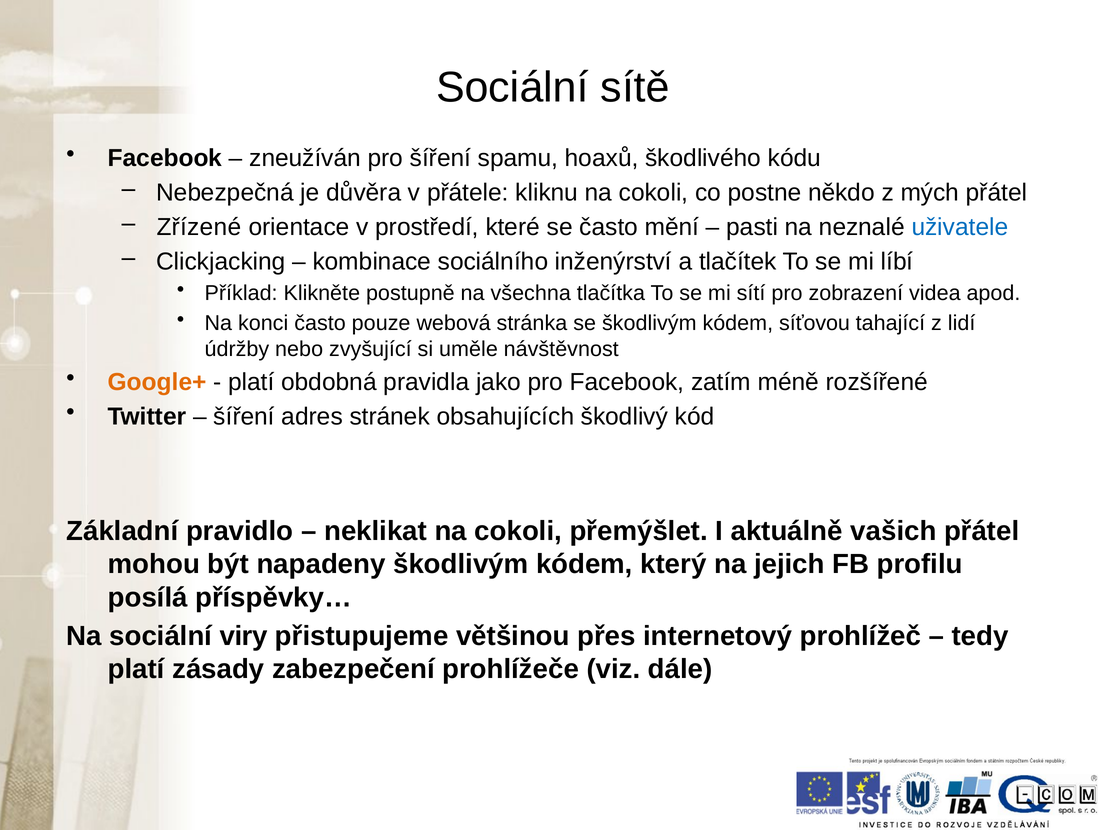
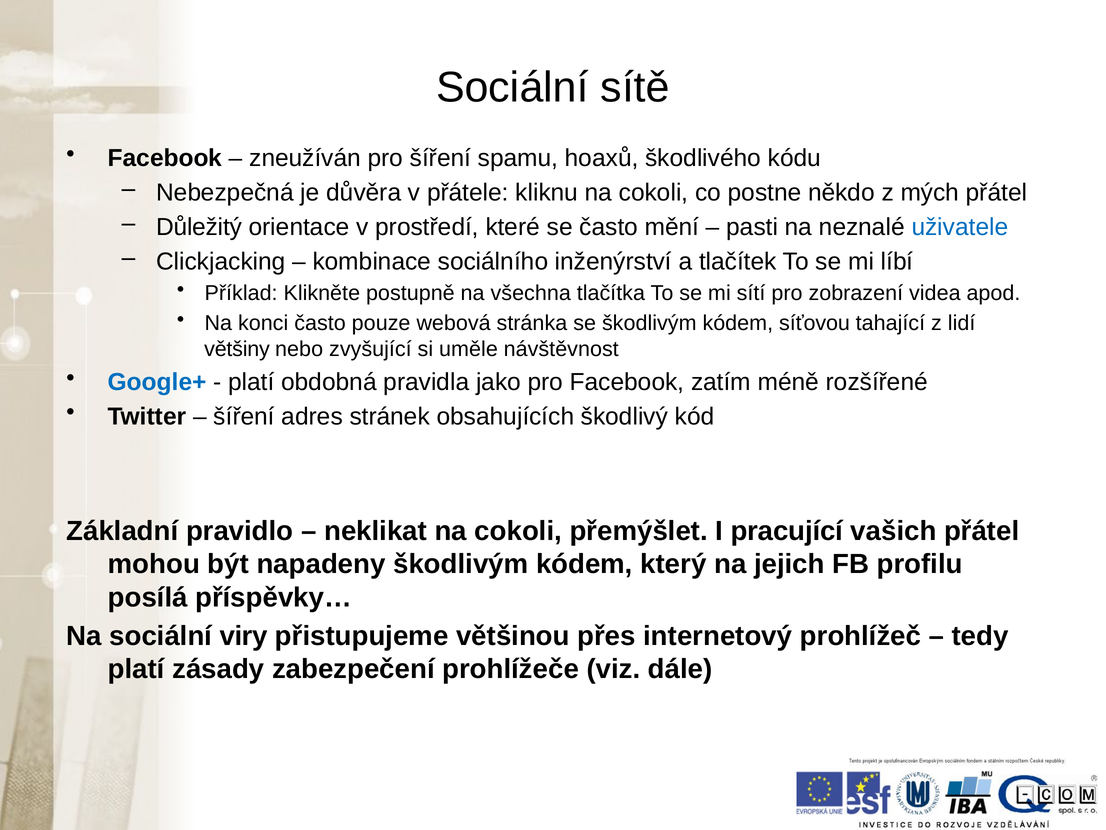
Zřízené: Zřízené -> Důležitý
údržby: údržby -> většiny
Google+ colour: orange -> blue
aktuálně: aktuálně -> pracující
